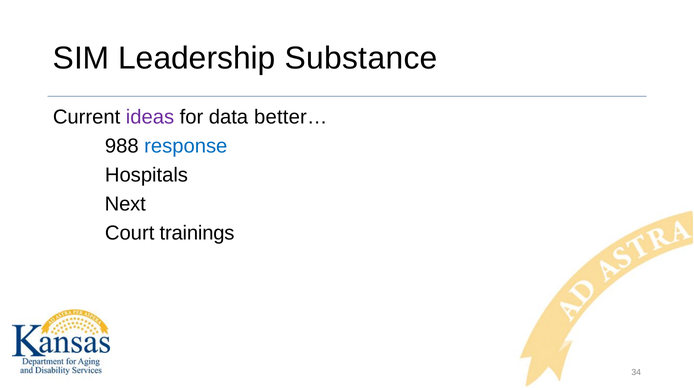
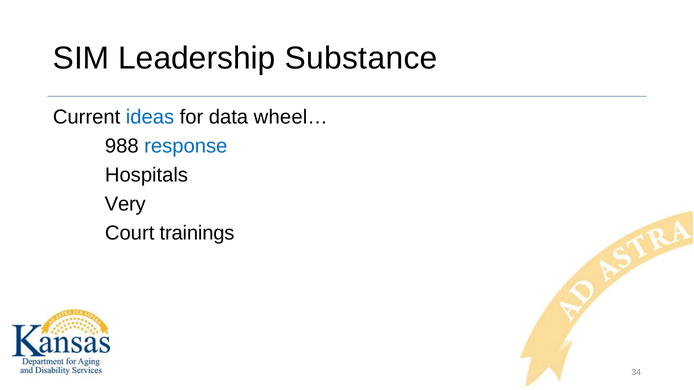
ideas colour: purple -> blue
better…: better… -> wheel…
Next: Next -> Very
